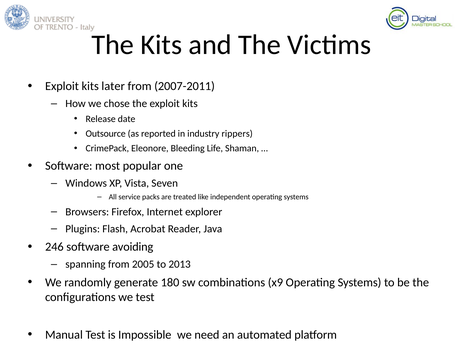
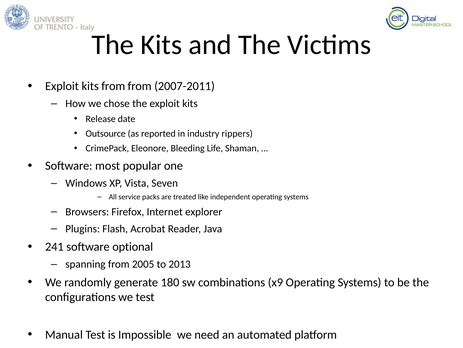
kits later: later -> from
246: 246 -> 241
avoiding: avoiding -> optional
